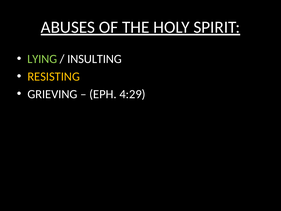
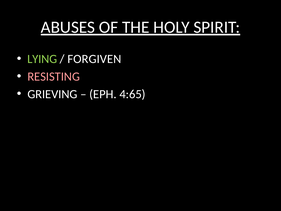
INSULTING: INSULTING -> FORGIVEN
RESISTING colour: yellow -> pink
4:29: 4:29 -> 4:65
